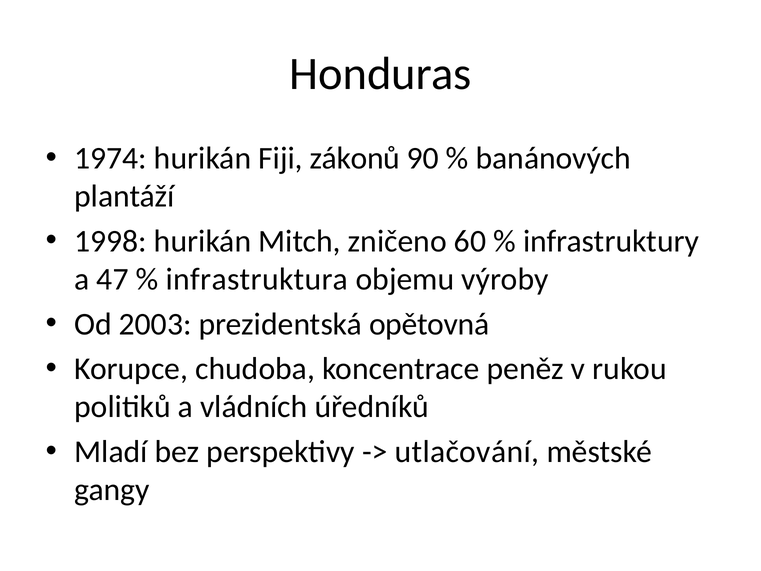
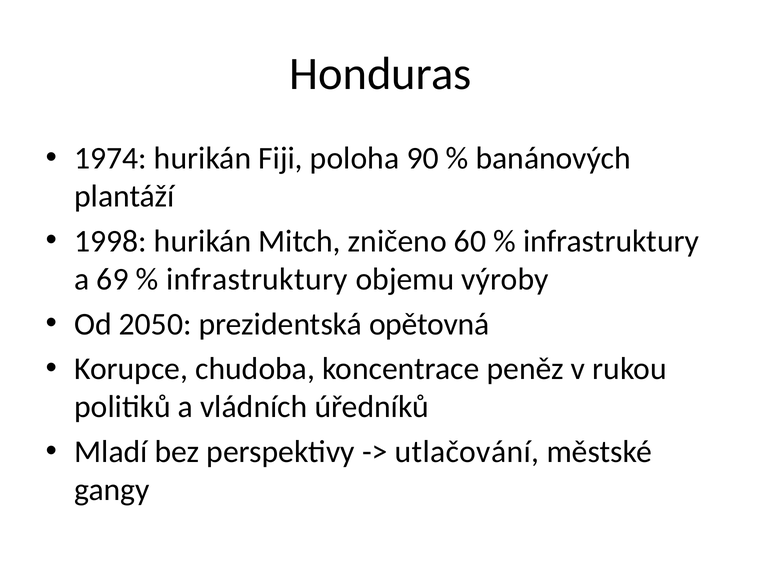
zákonů: zákonů -> poloha
47: 47 -> 69
infrastruktura at (257, 279): infrastruktura -> infrastruktury
2003: 2003 -> 2050
